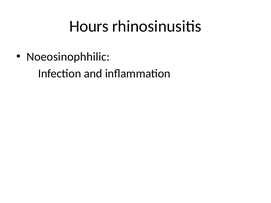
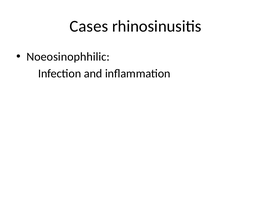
Hours: Hours -> Cases
